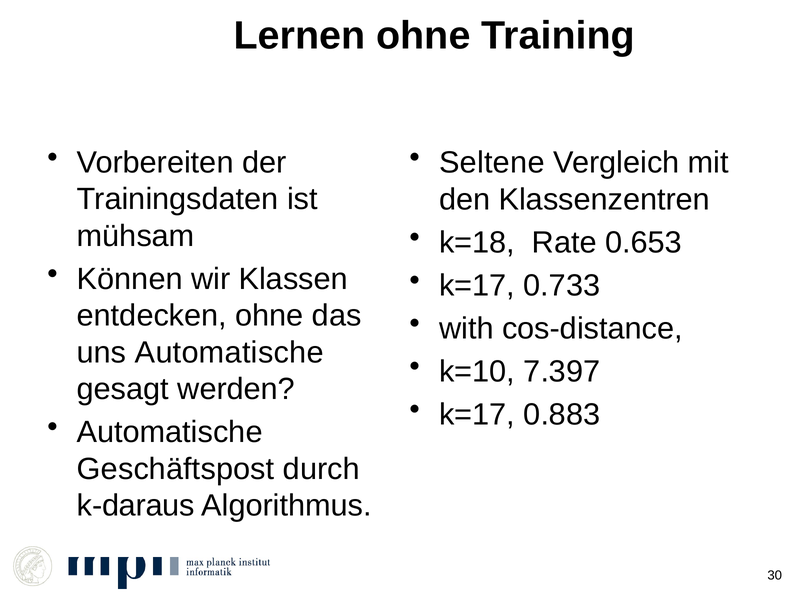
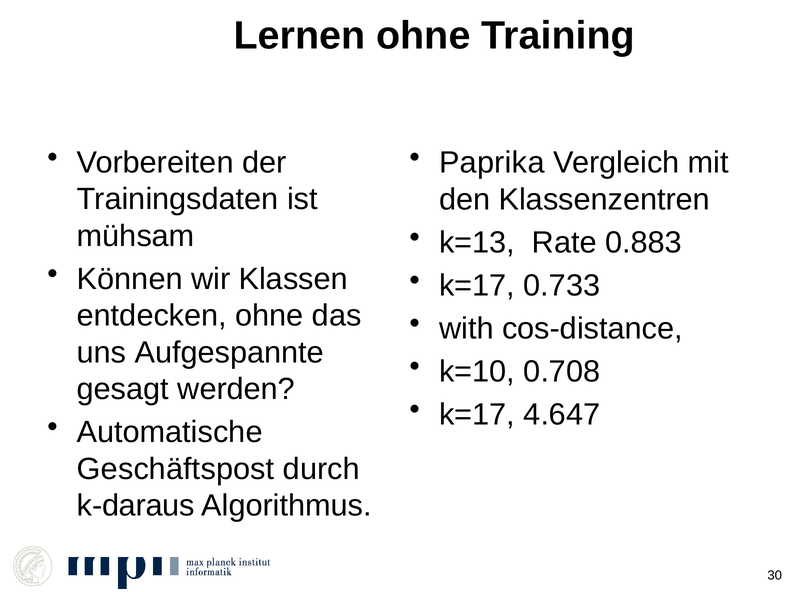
Seltene: Seltene -> Paprika
k=18: k=18 -> k=13
0.653: 0.653 -> 0.883
uns Automatische: Automatische -> Aufgespannte
7.397: 7.397 -> 0.708
0.883: 0.883 -> 4.647
